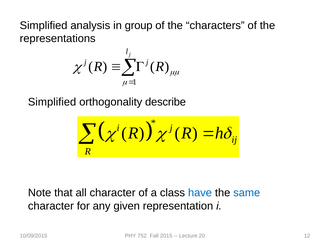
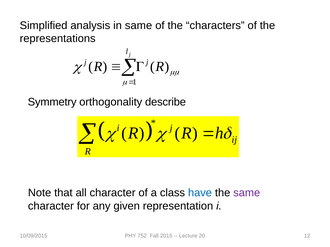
in group: group -> same
Simplified at (52, 102): Simplified -> Symmetry
same at (247, 193) colour: blue -> purple
